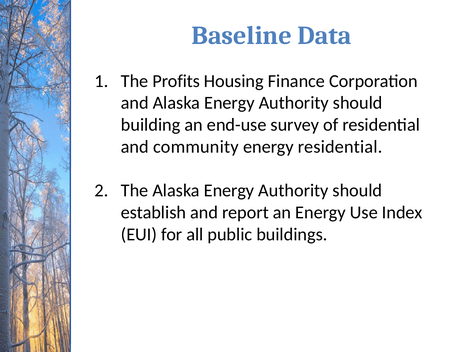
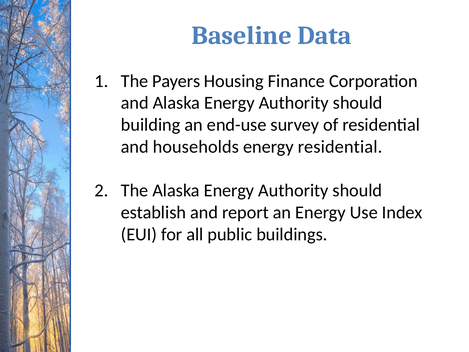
Profits: Profits -> Payers
community: community -> households
